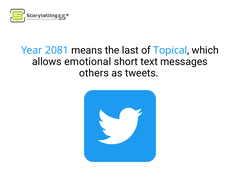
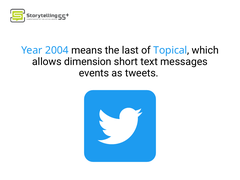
2081: 2081 -> 2004
emotional: emotional -> dimension
others: others -> events
